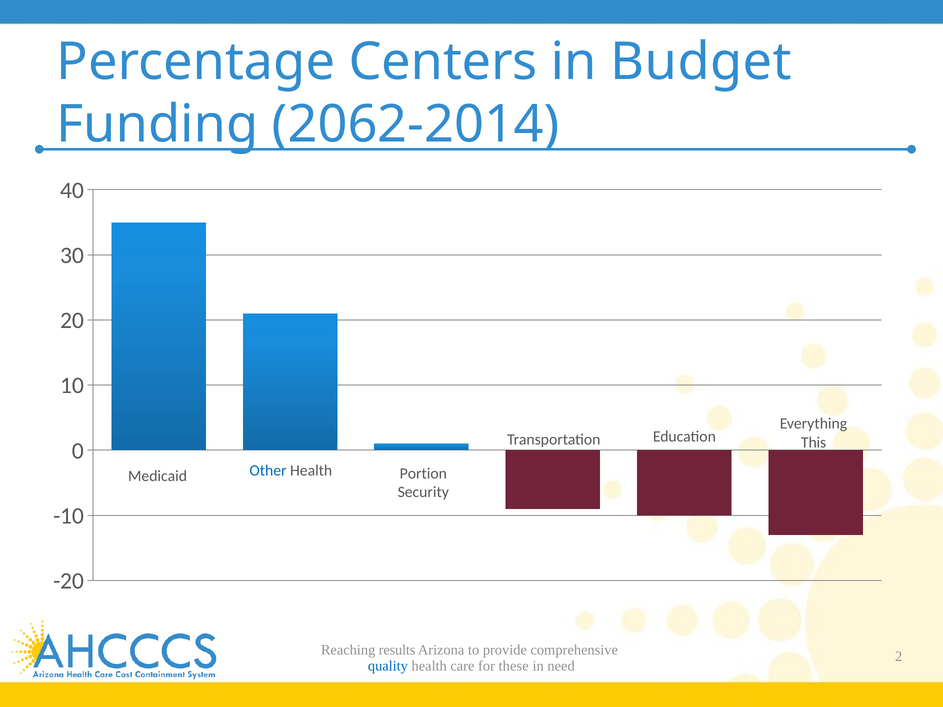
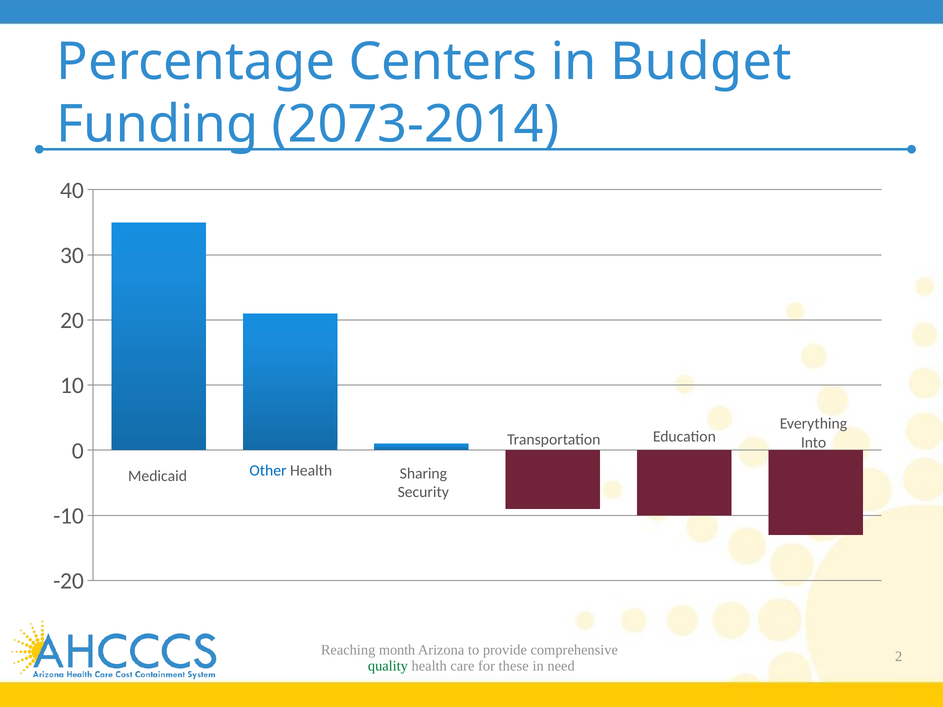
2062-2014: 2062-2014 -> 2073-2014
This: This -> Into
Portion: Portion -> Sharing
results: results -> month
quality colour: blue -> green
